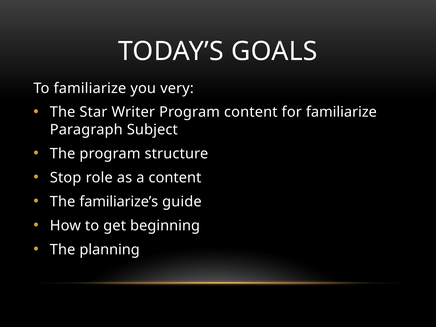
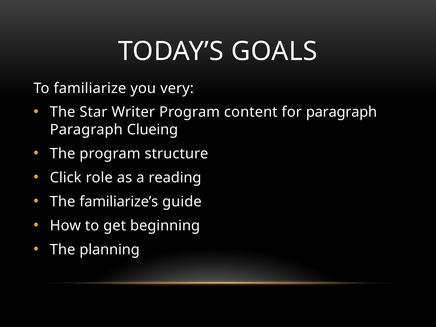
for familiarize: familiarize -> paragraph
Subject: Subject -> Clueing
Stop: Stop -> Click
a content: content -> reading
